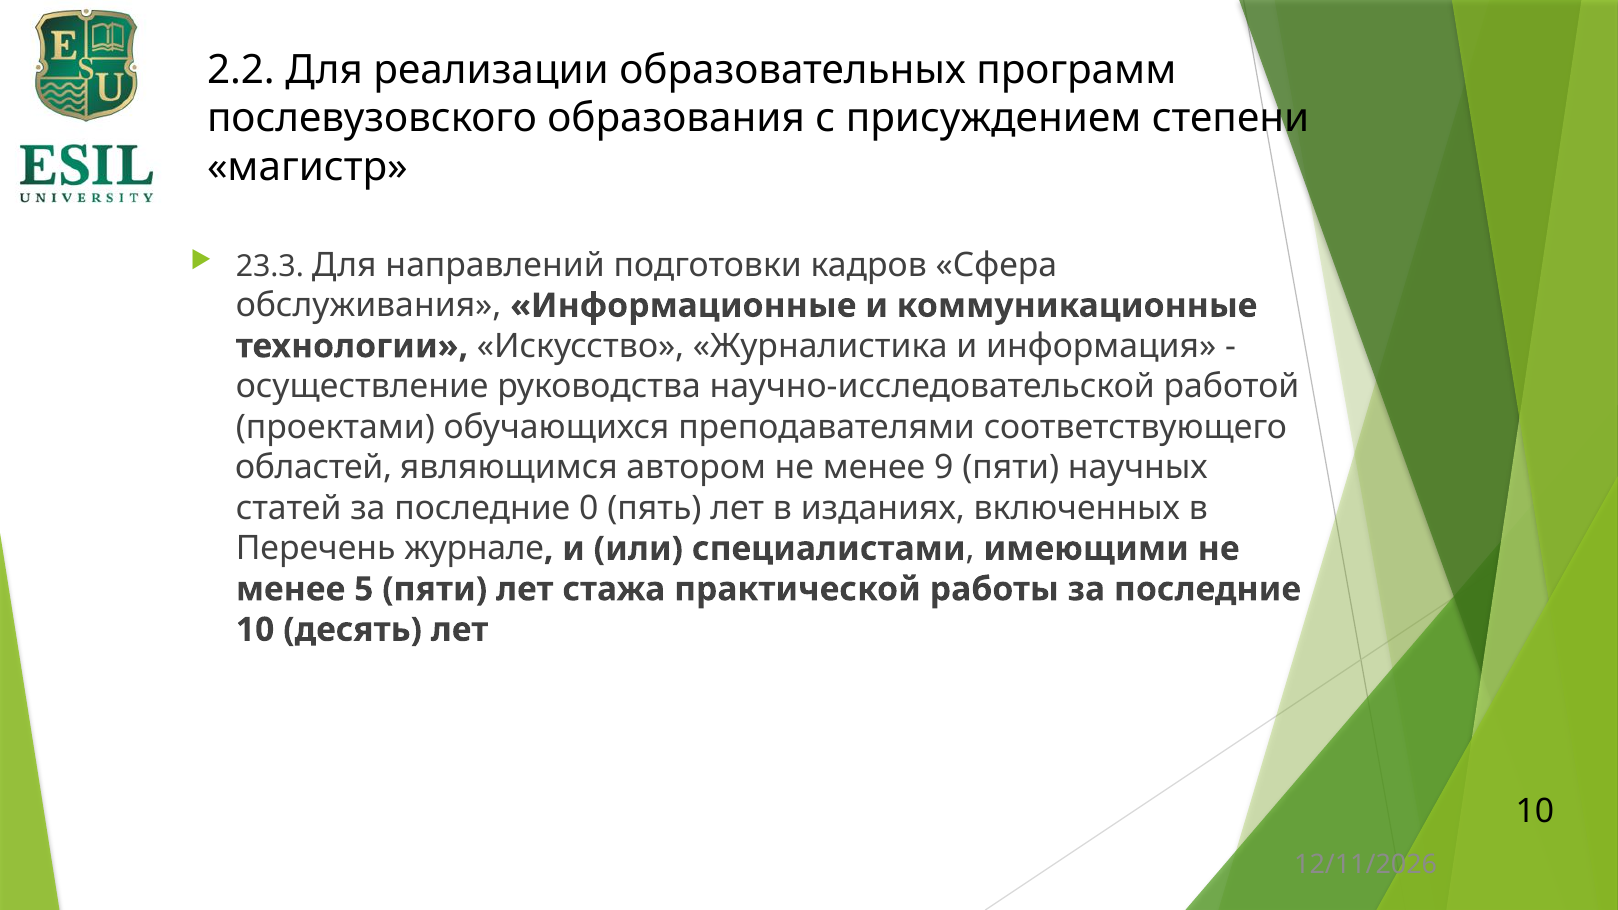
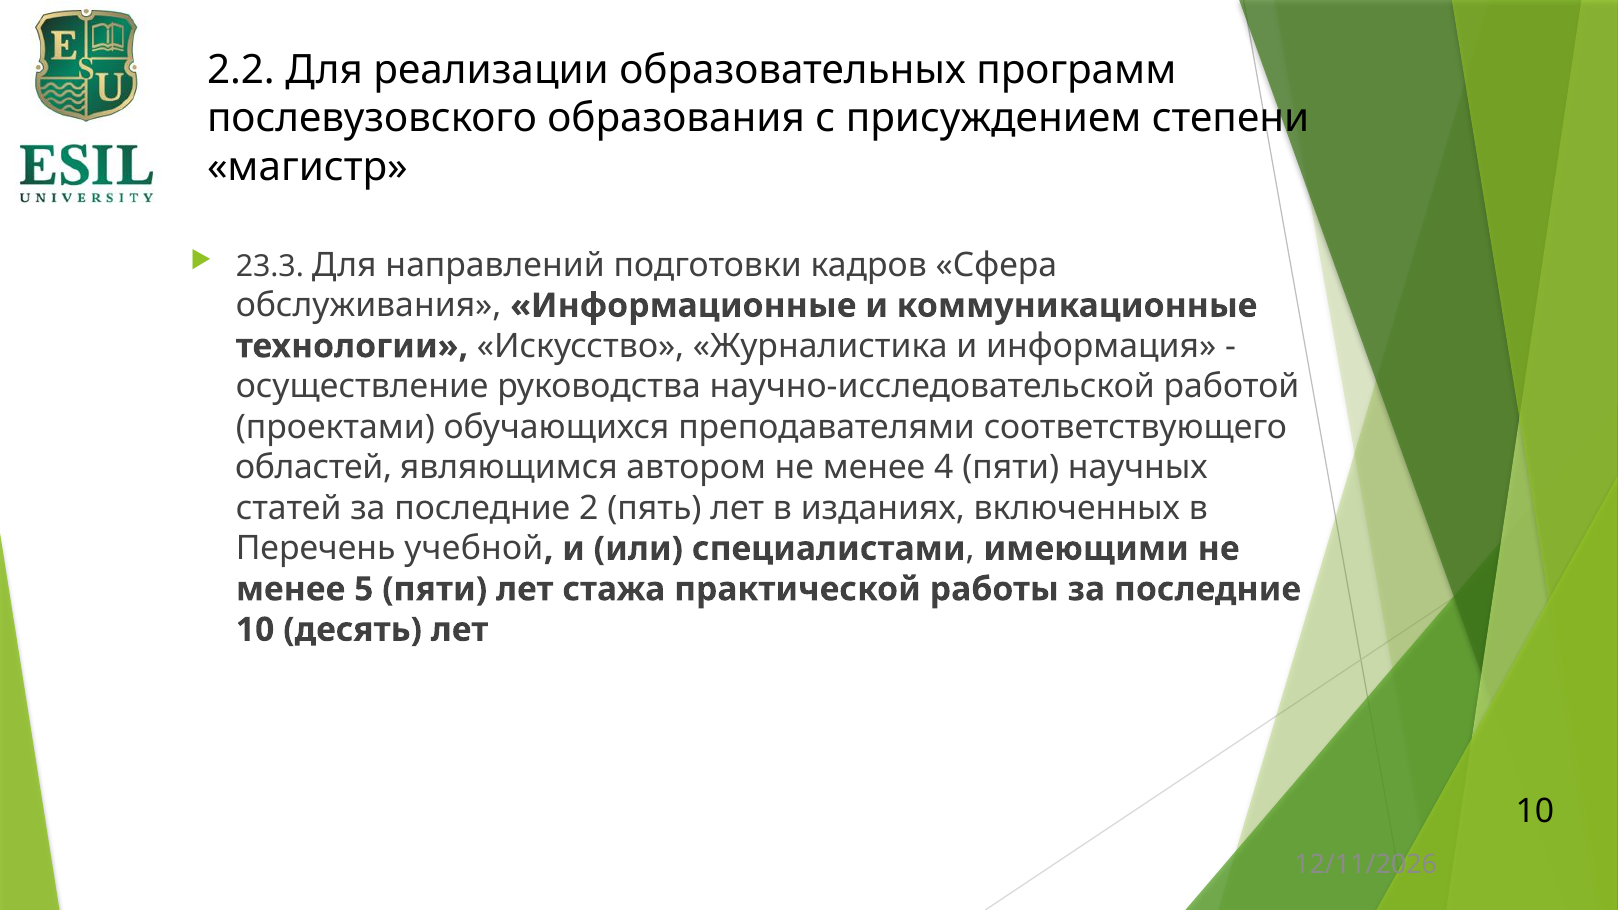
9: 9 -> 4
0: 0 -> 2
журнале: журнале -> учебной
